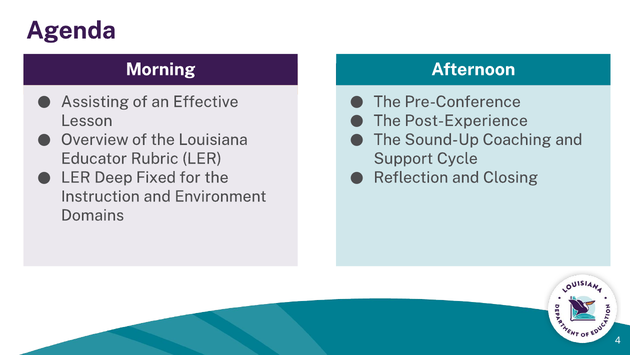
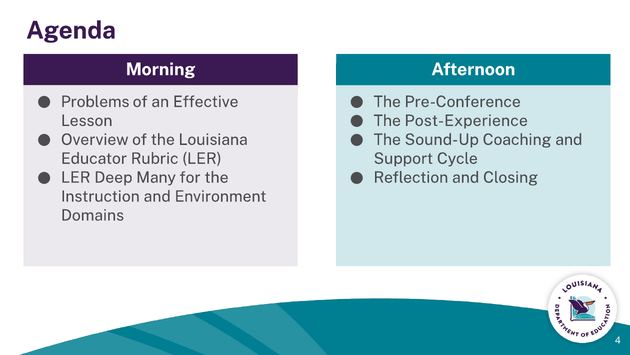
Assisting: Assisting -> Problems
Fixed: Fixed -> Many
